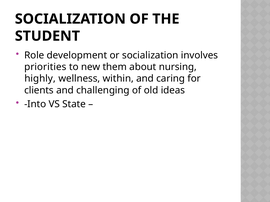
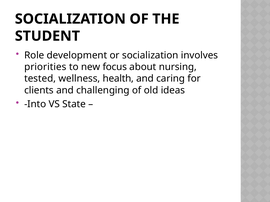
them: them -> focus
highly: highly -> tested
within: within -> health
